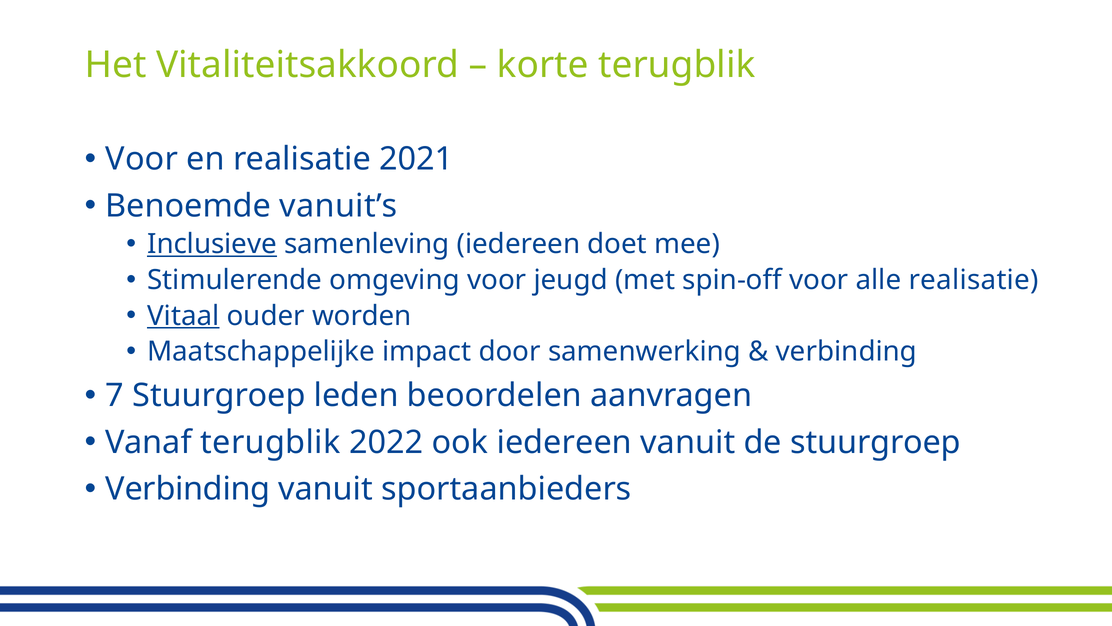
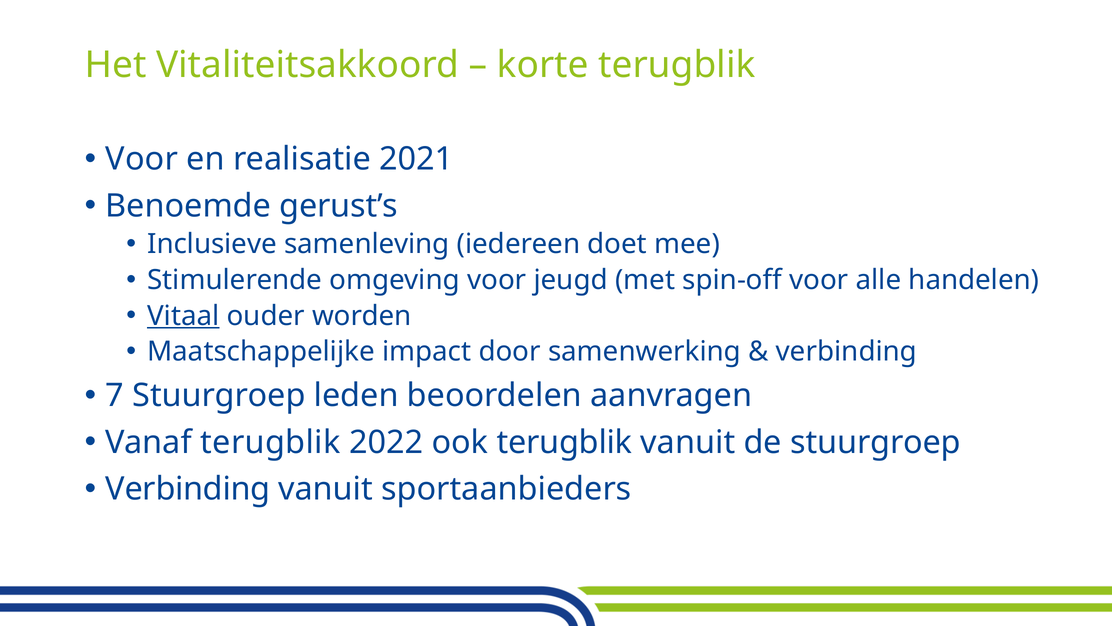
vanuit’s: vanuit’s -> gerust’s
Inclusieve underline: present -> none
alle realisatie: realisatie -> handelen
ook iedereen: iedereen -> terugblik
